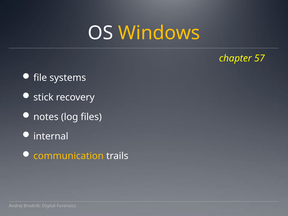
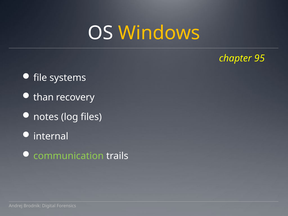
57: 57 -> 95
stick: stick -> than
communication colour: yellow -> light green
